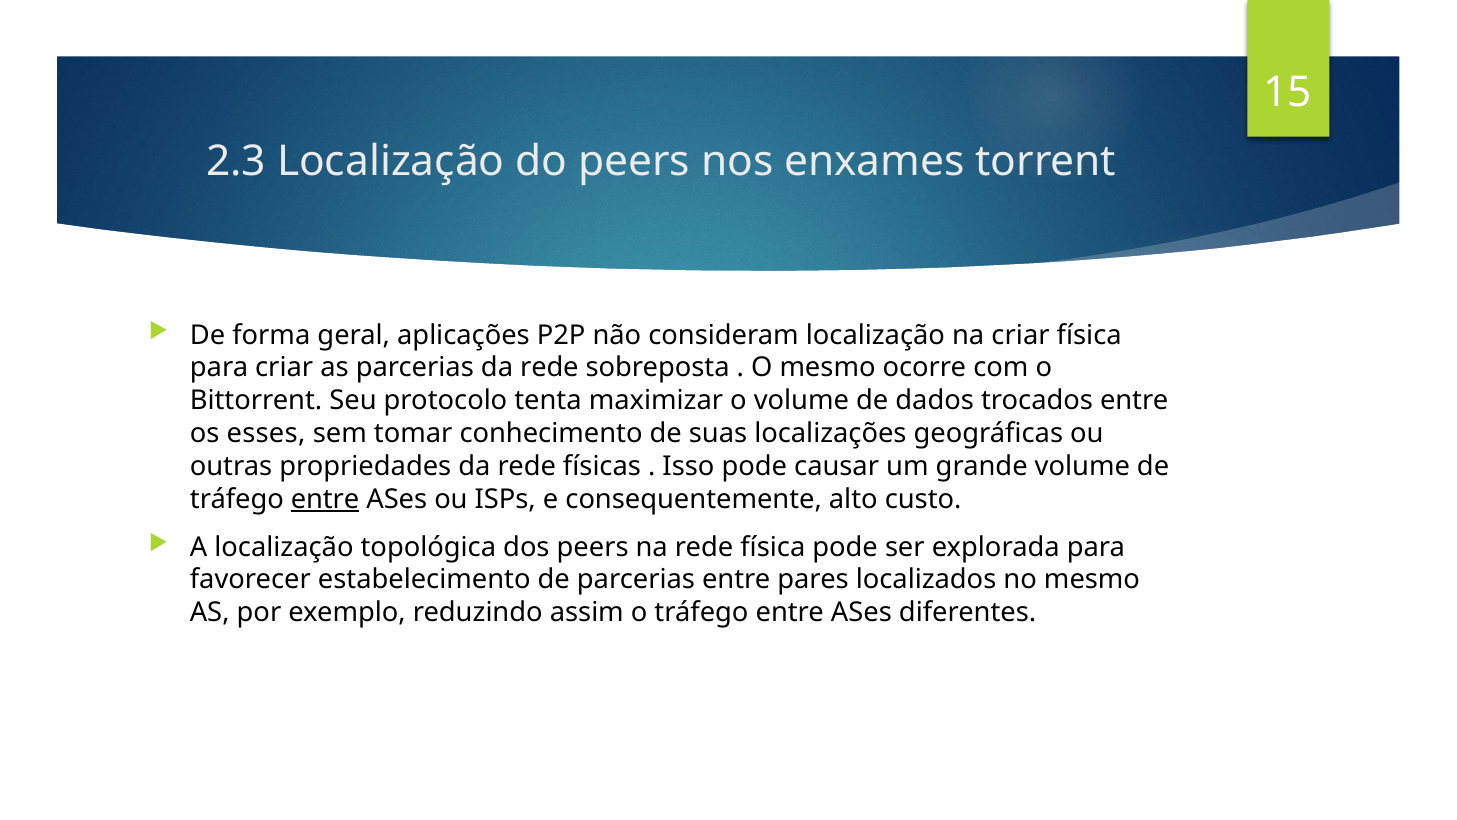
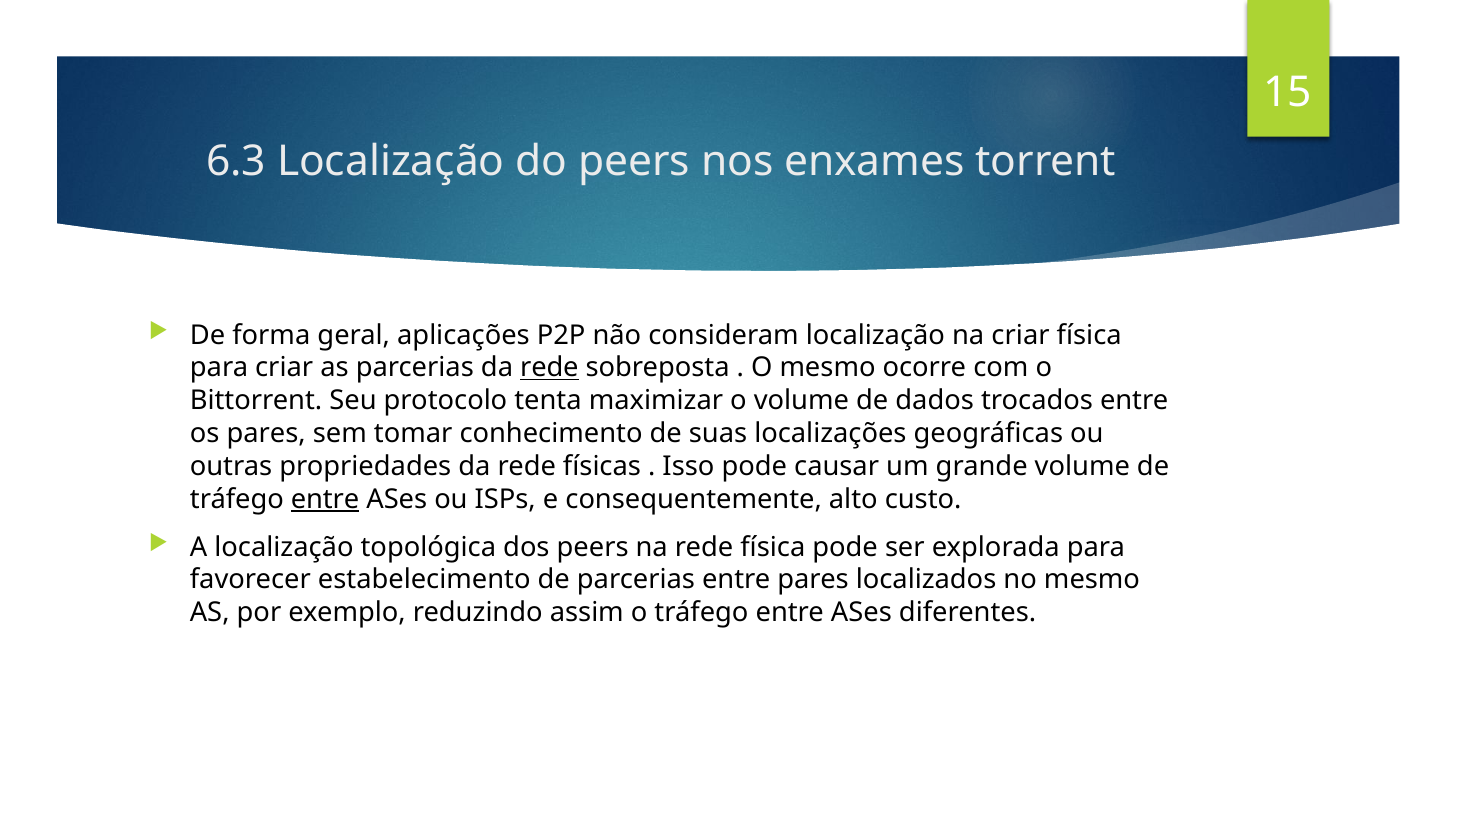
2.3: 2.3 -> 6.3
rede at (549, 368) underline: none -> present
os esses: esses -> pares
